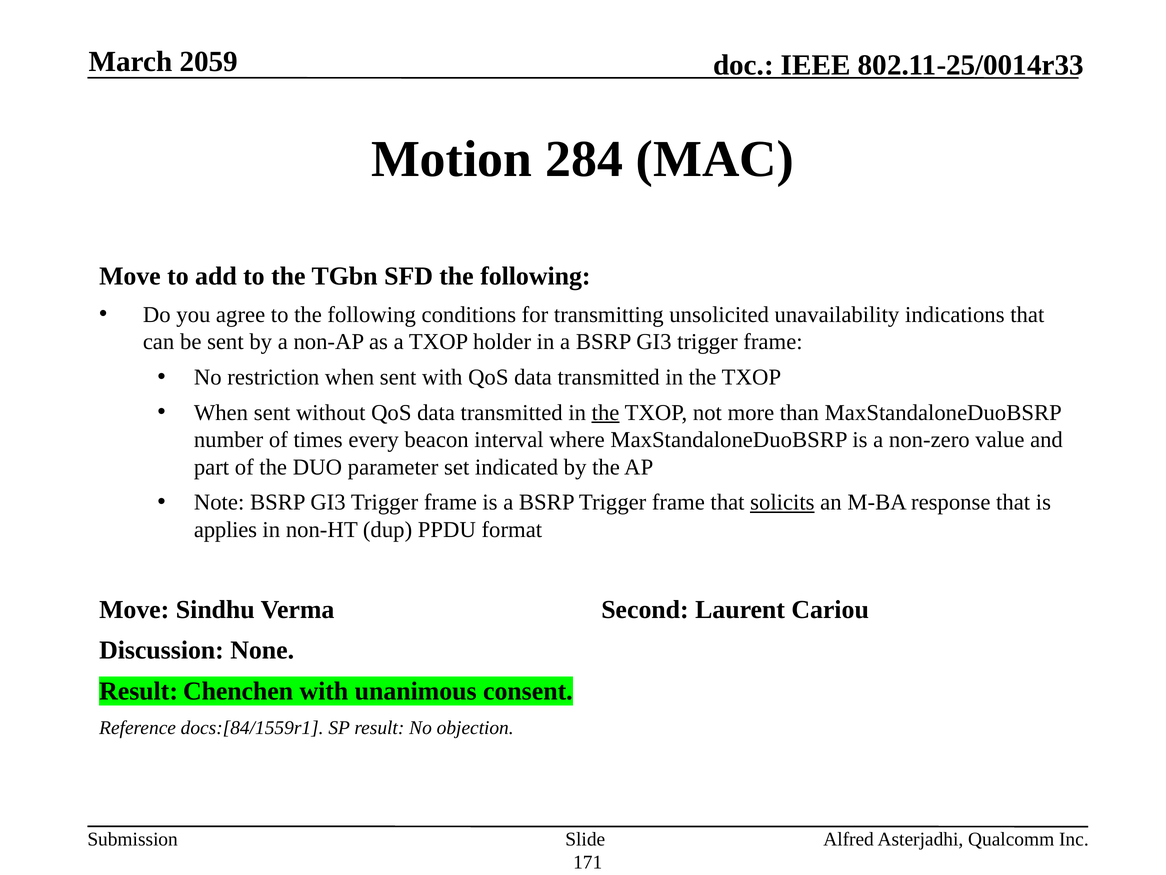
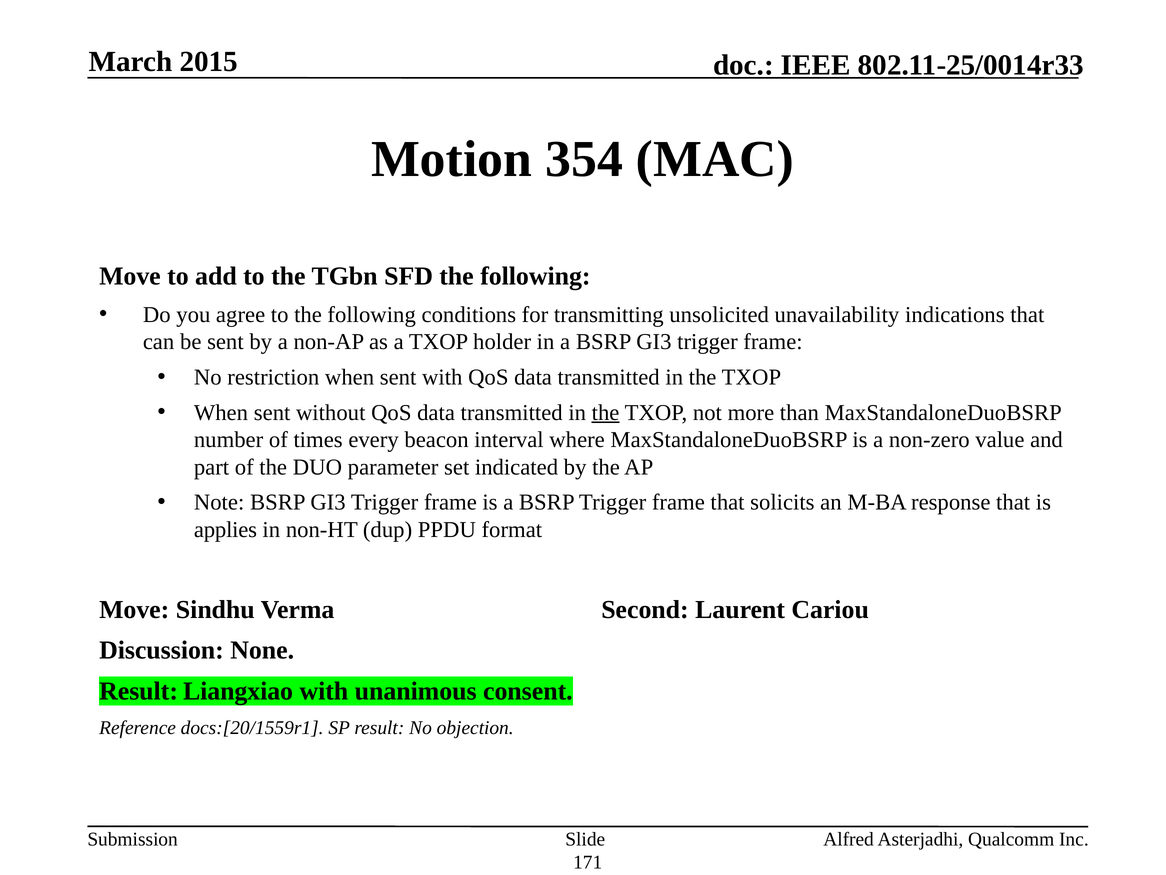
2059: 2059 -> 2015
284: 284 -> 354
solicits underline: present -> none
Chenchen: Chenchen -> Liangxiao
docs:[84/1559r1: docs:[84/1559r1 -> docs:[20/1559r1
